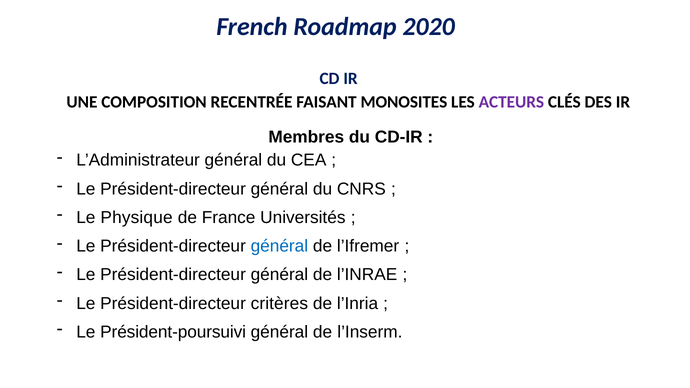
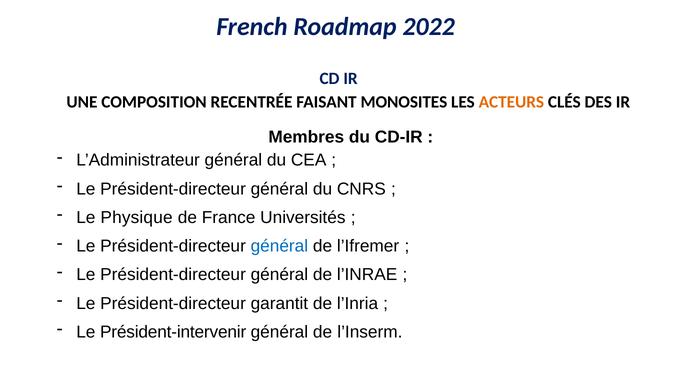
2020: 2020 -> 2022
ACTEURS colour: purple -> orange
critères: critères -> garantit
Président-poursuivi: Président-poursuivi -> Président-intervenir
